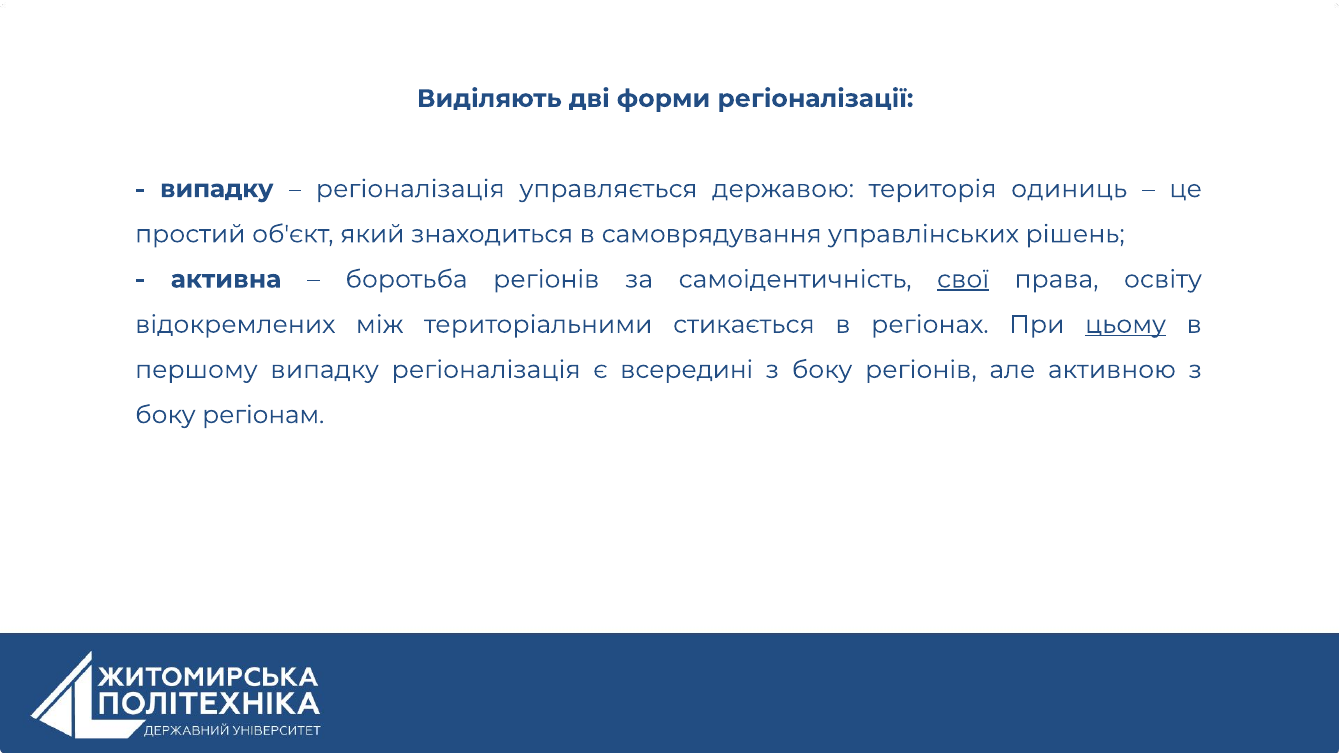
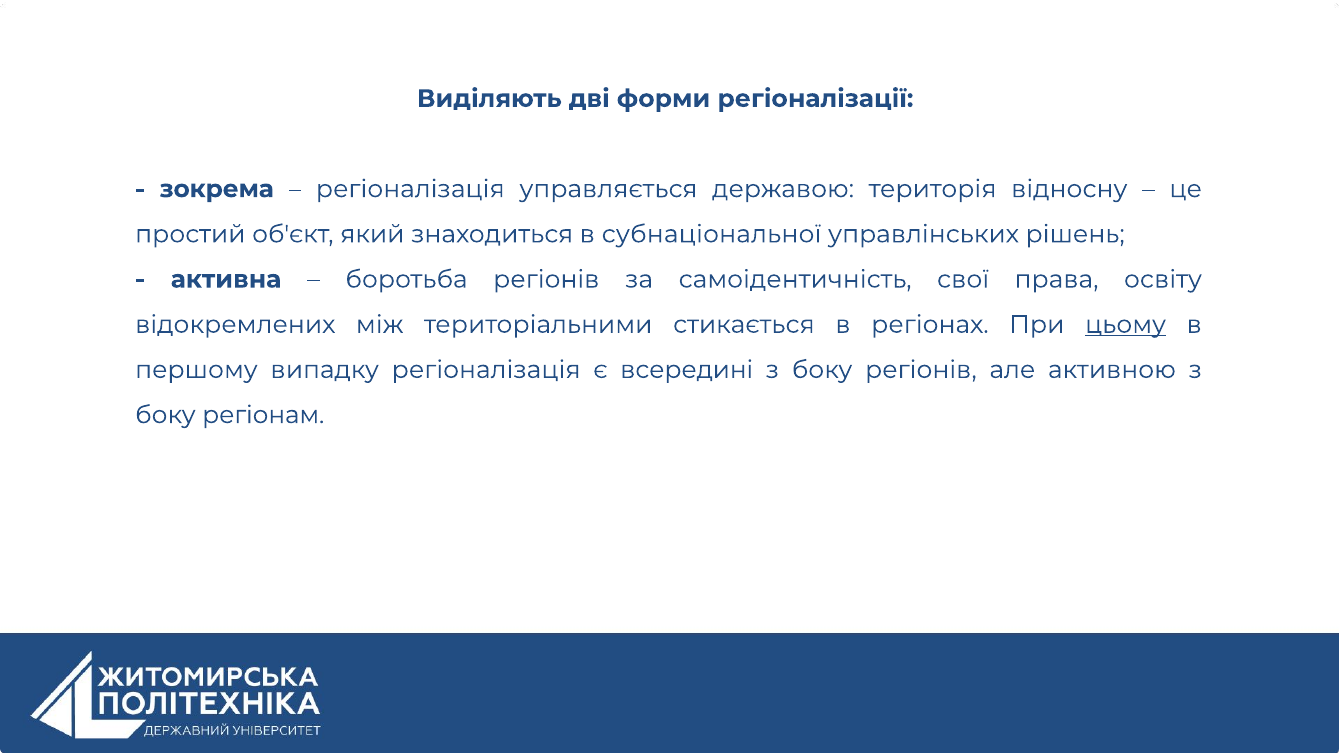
випадку at (217, 189): випадку -> зокрема
одиниць: одиниць -> відносну
самоврядування: самоврядування -> субнаціональної
свої underline: present -> none
